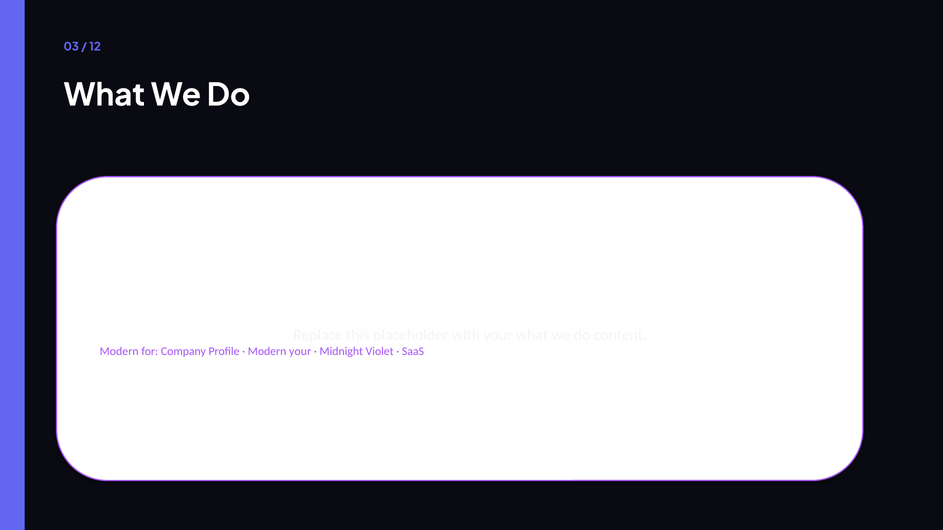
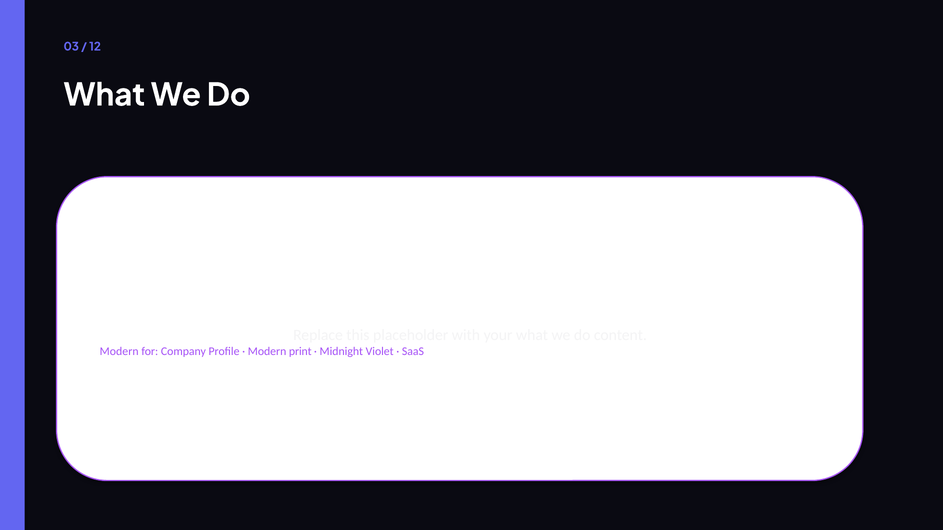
Modern your: your -> print
